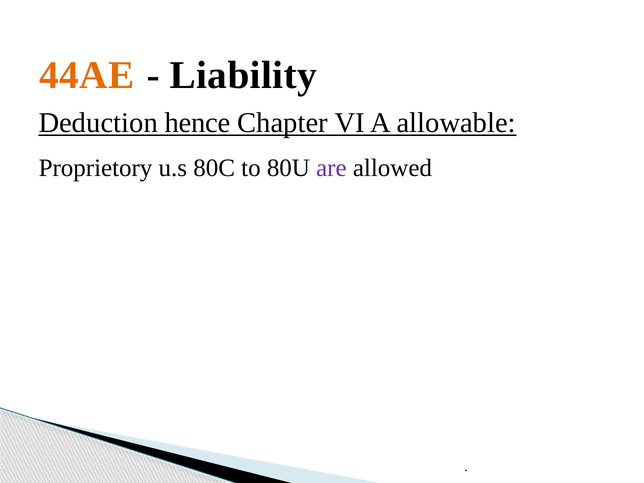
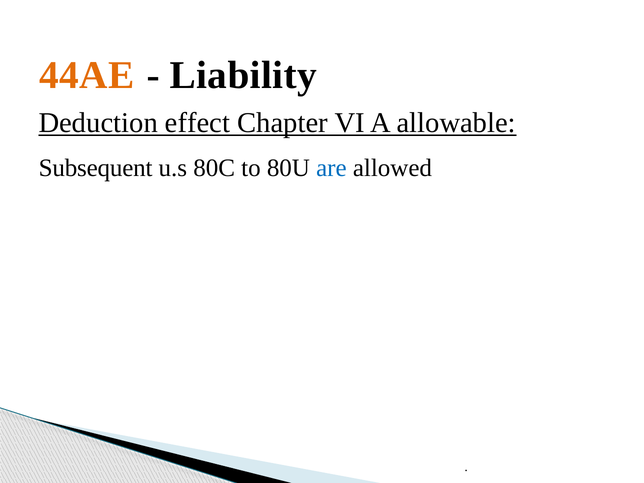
hence: hence -> effect
Proprietory: Proprietory -> Subsequent
are colour: purple -> blue
